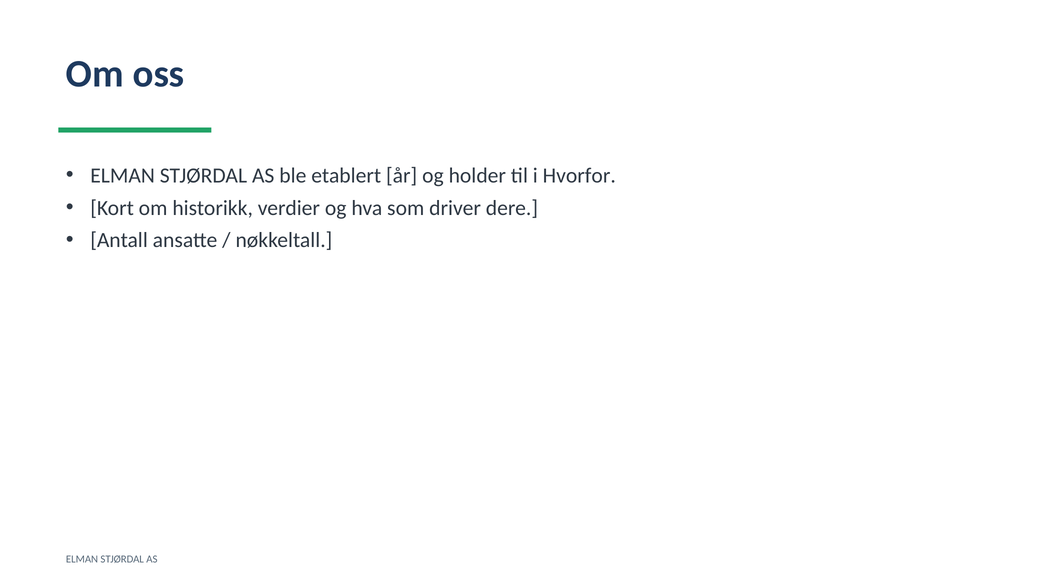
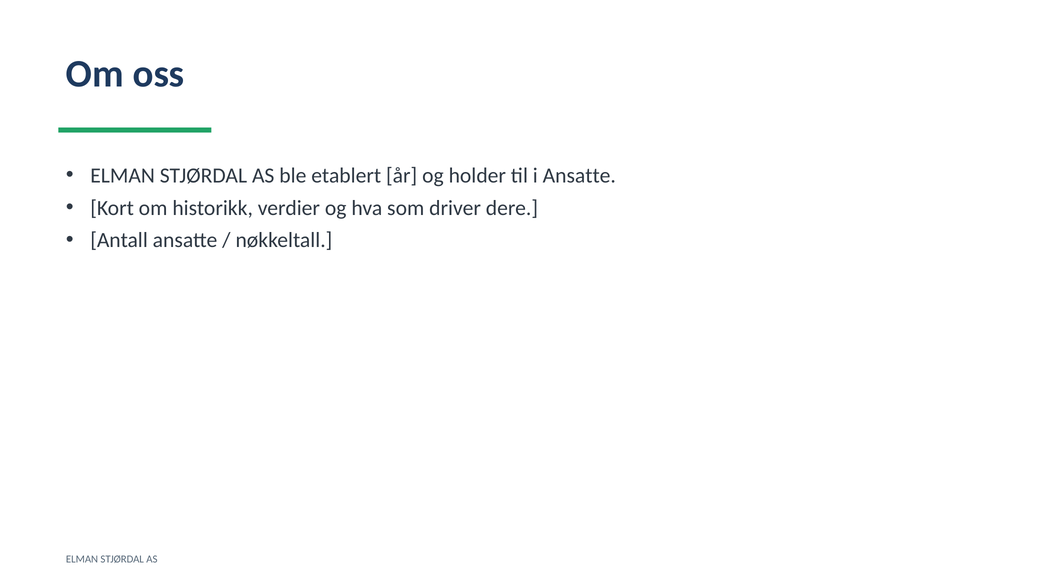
i Hvorfor: Hvorfor -> Ansatte
